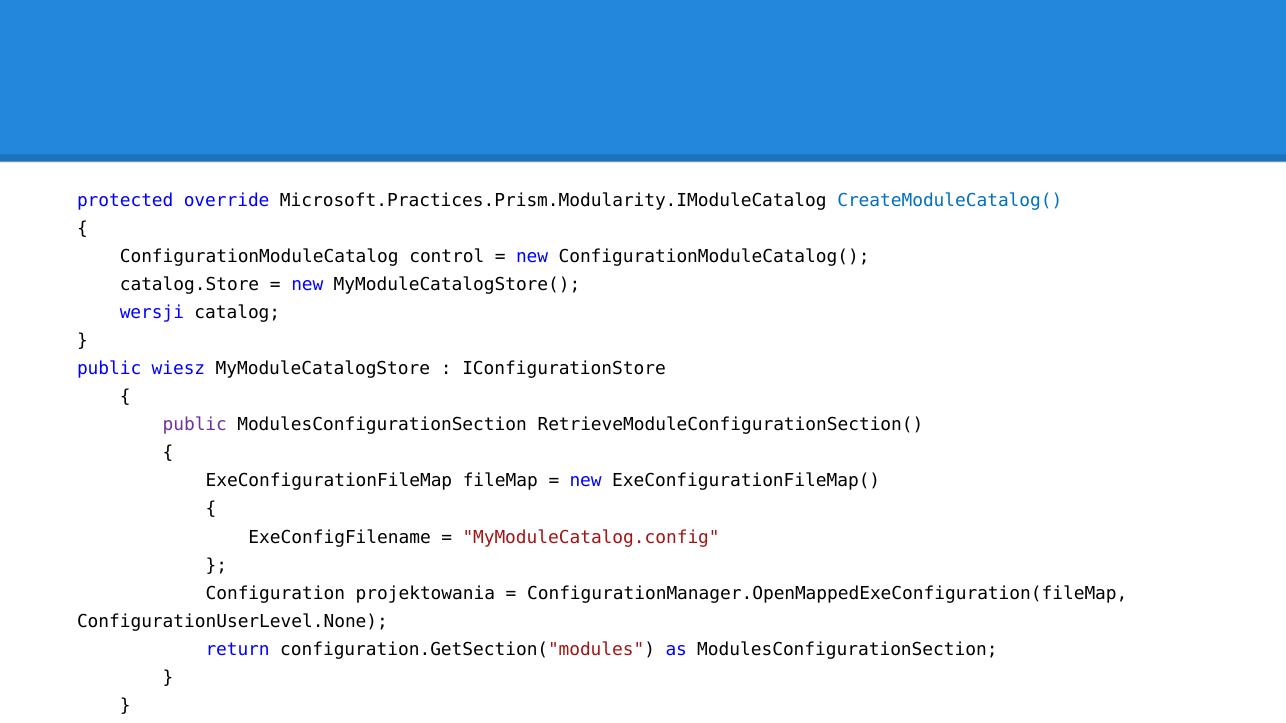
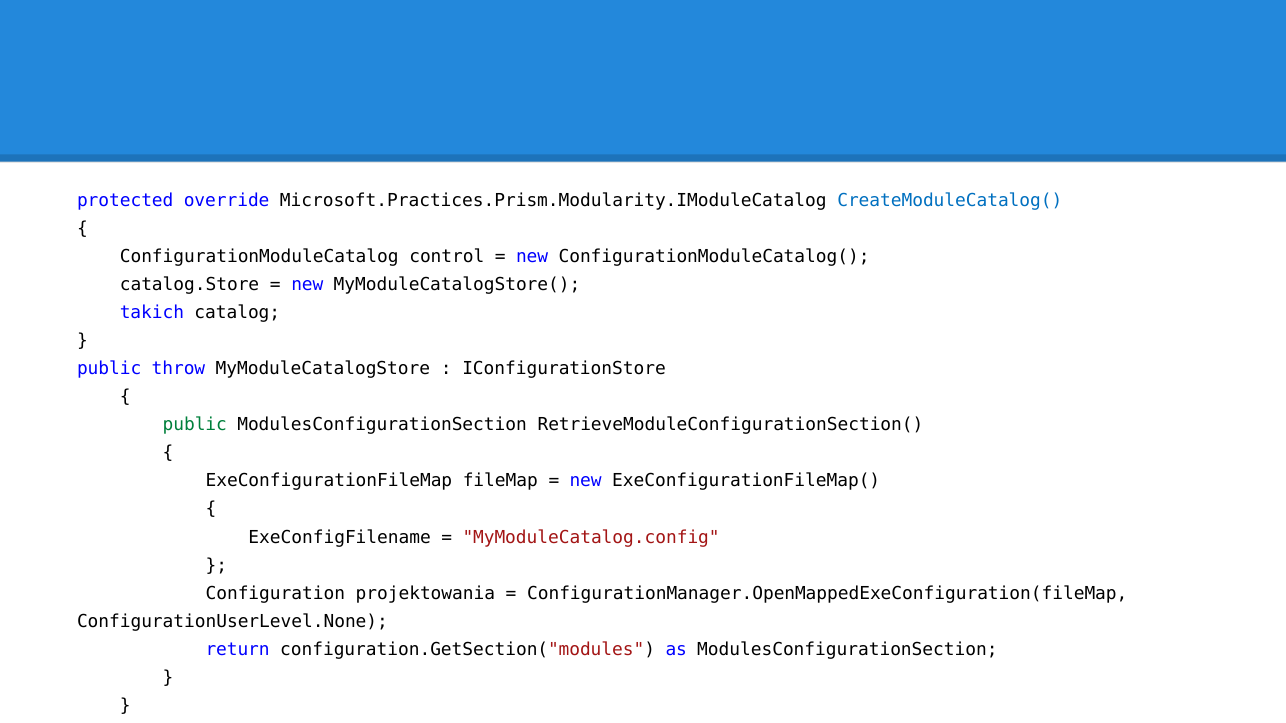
wersji: wersji -> takich
wiesz: wiesz -> throw
public at (195, 425) colour: purple -> green
